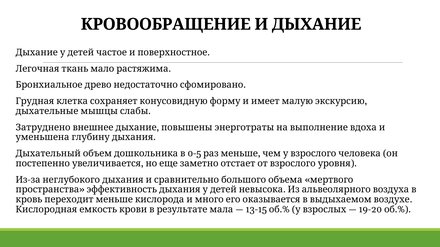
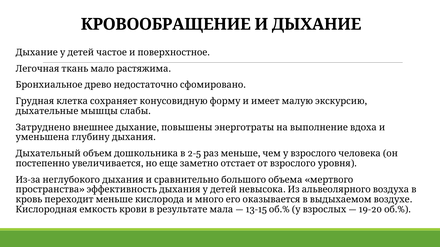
0-5: 0-5 -> 2-5
